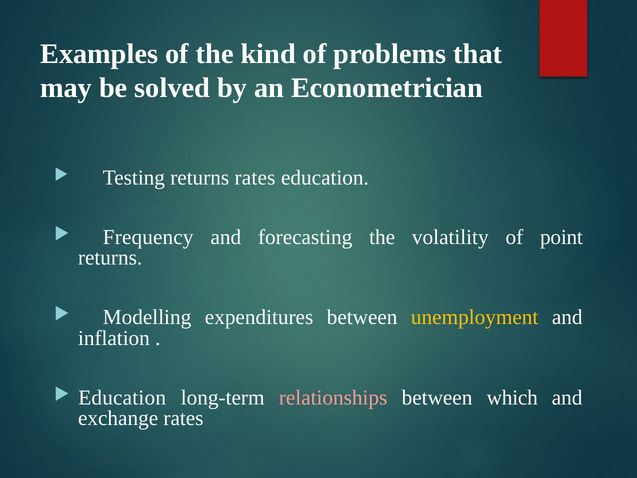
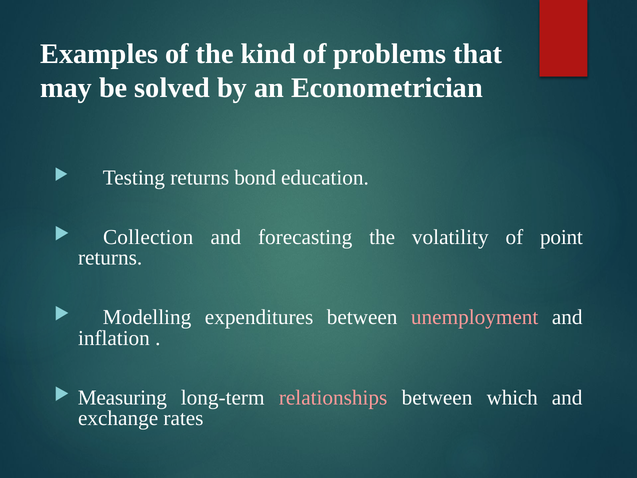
returns rates: rates -> bond
Frequency: Frequency -> Collection
unemployment colour: yellow -> pink
Education at (122, 397): Education -> Measuring
